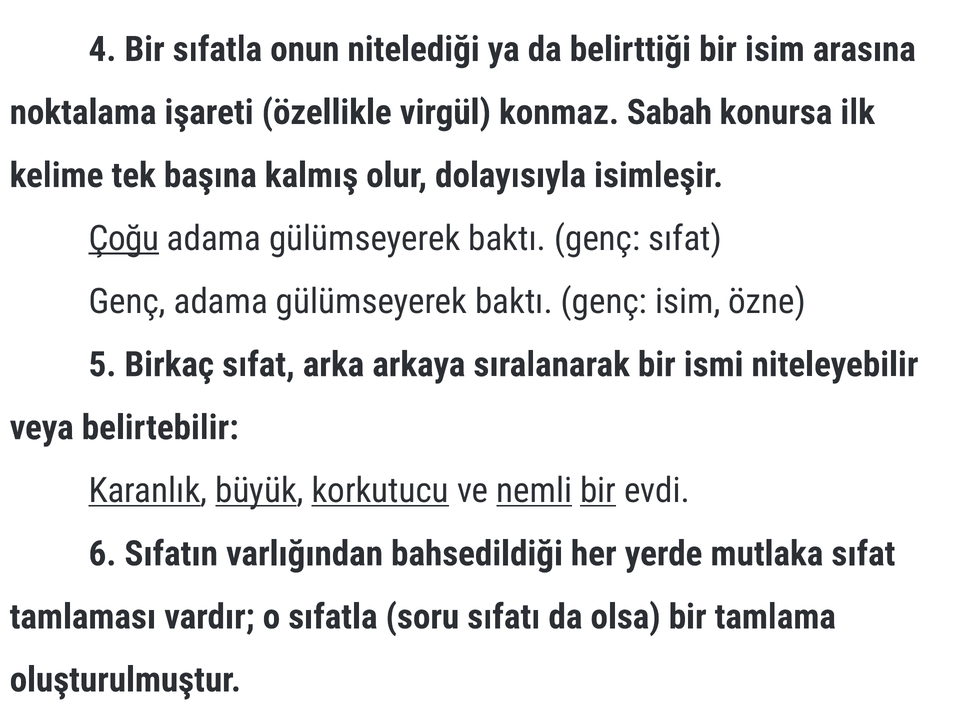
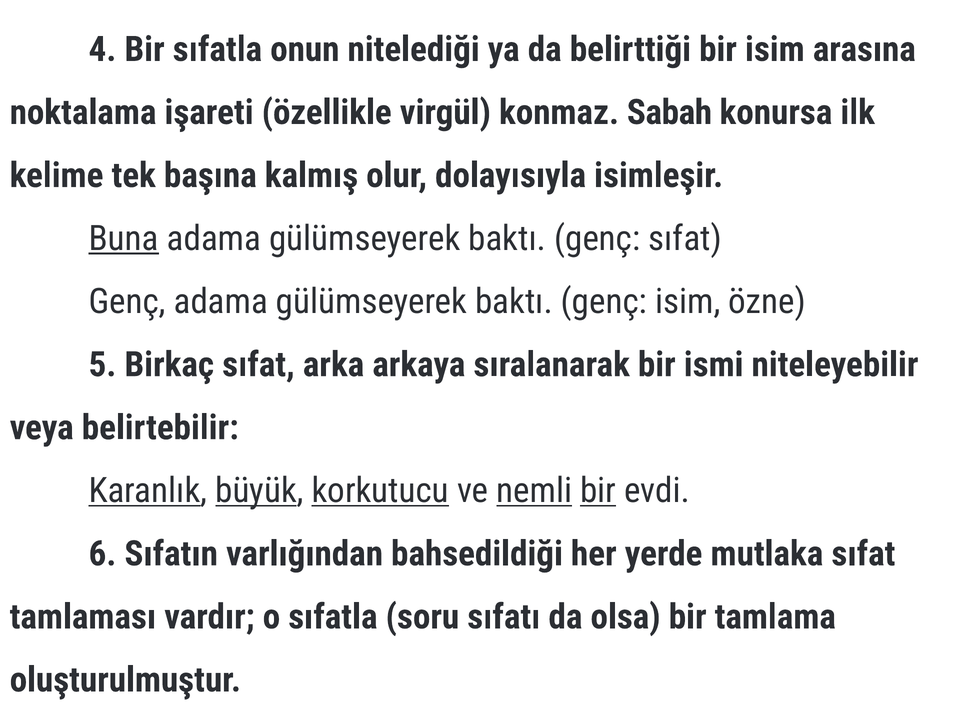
Çoğu: Çoğu -> Buna
